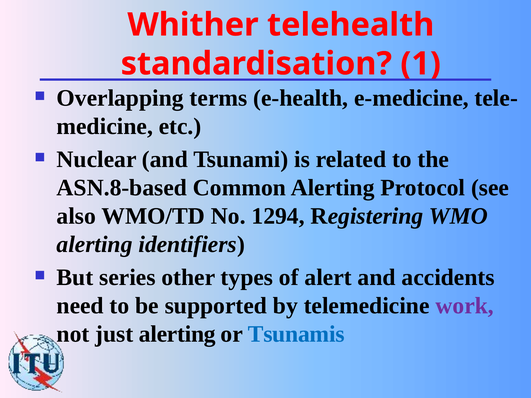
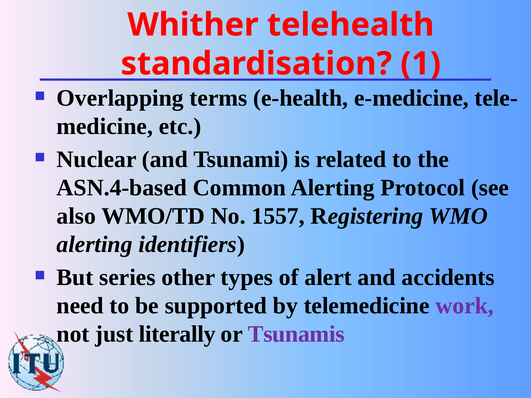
ASN.8-based: ASN.8-based -> ASN.4-based
1294: 1294 -> 1557
just alerting: alerting -> literally
Tsunamis colour: blue -> purple
